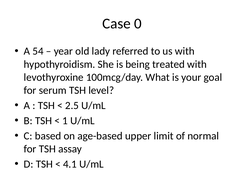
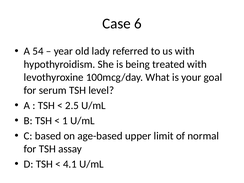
0: 0 -> 6
